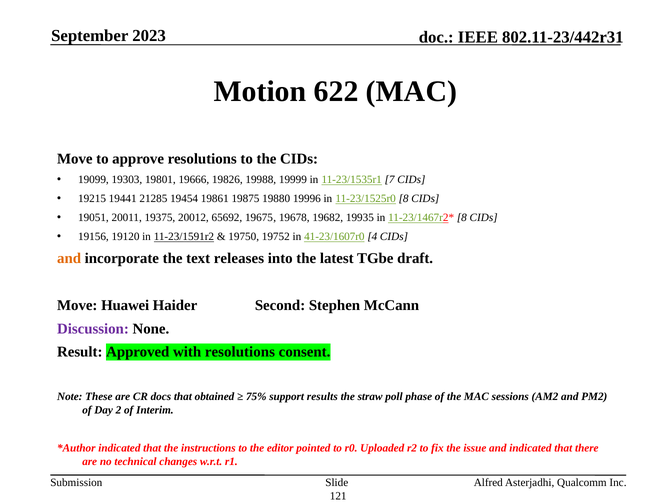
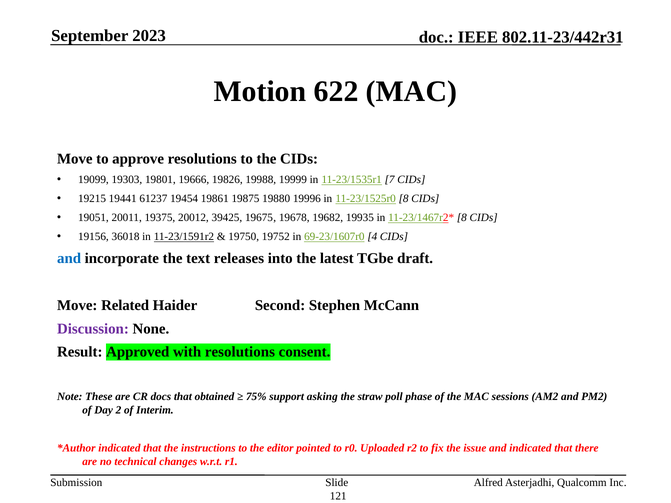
21285: 21285 -> 61237
65692: 65692 -> 39425
19120: 19120 -> 36018
41-23/1607r0: 41-23/1607r0 -> 69-23/1607r0
and at (69, 258) colour: orange -> blue
Huawei: Huawei -> Related
results: results -> asking
